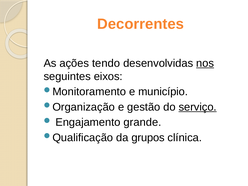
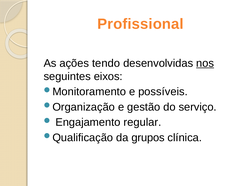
Decorrentes: Decorrentes -> Profissional
município: município -> possíveis
serviço underline: present -> none
grande: grande -> regular
